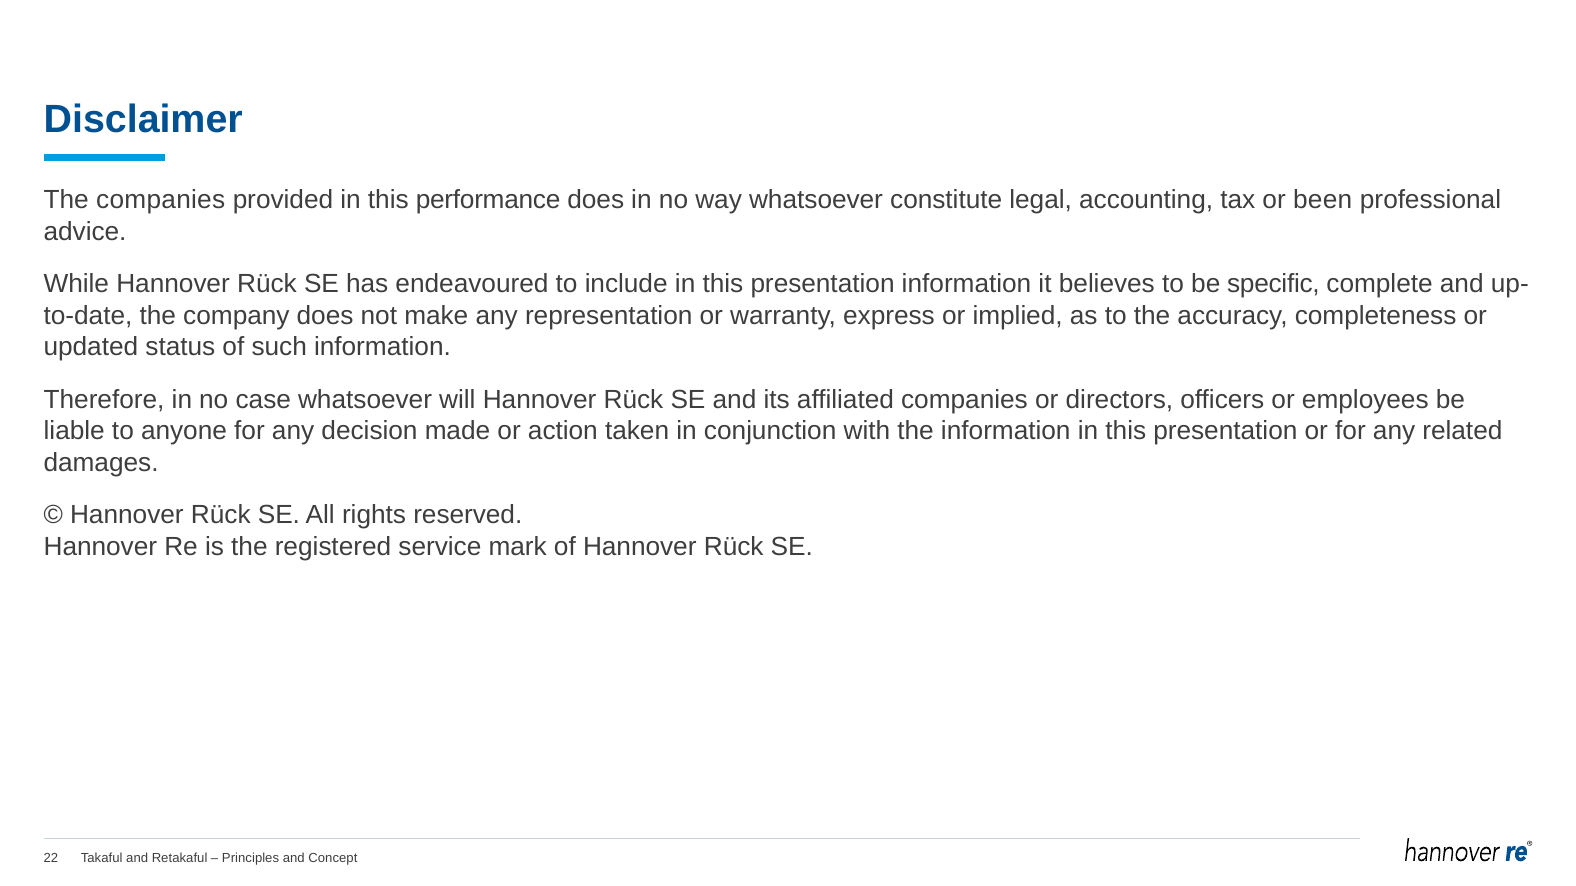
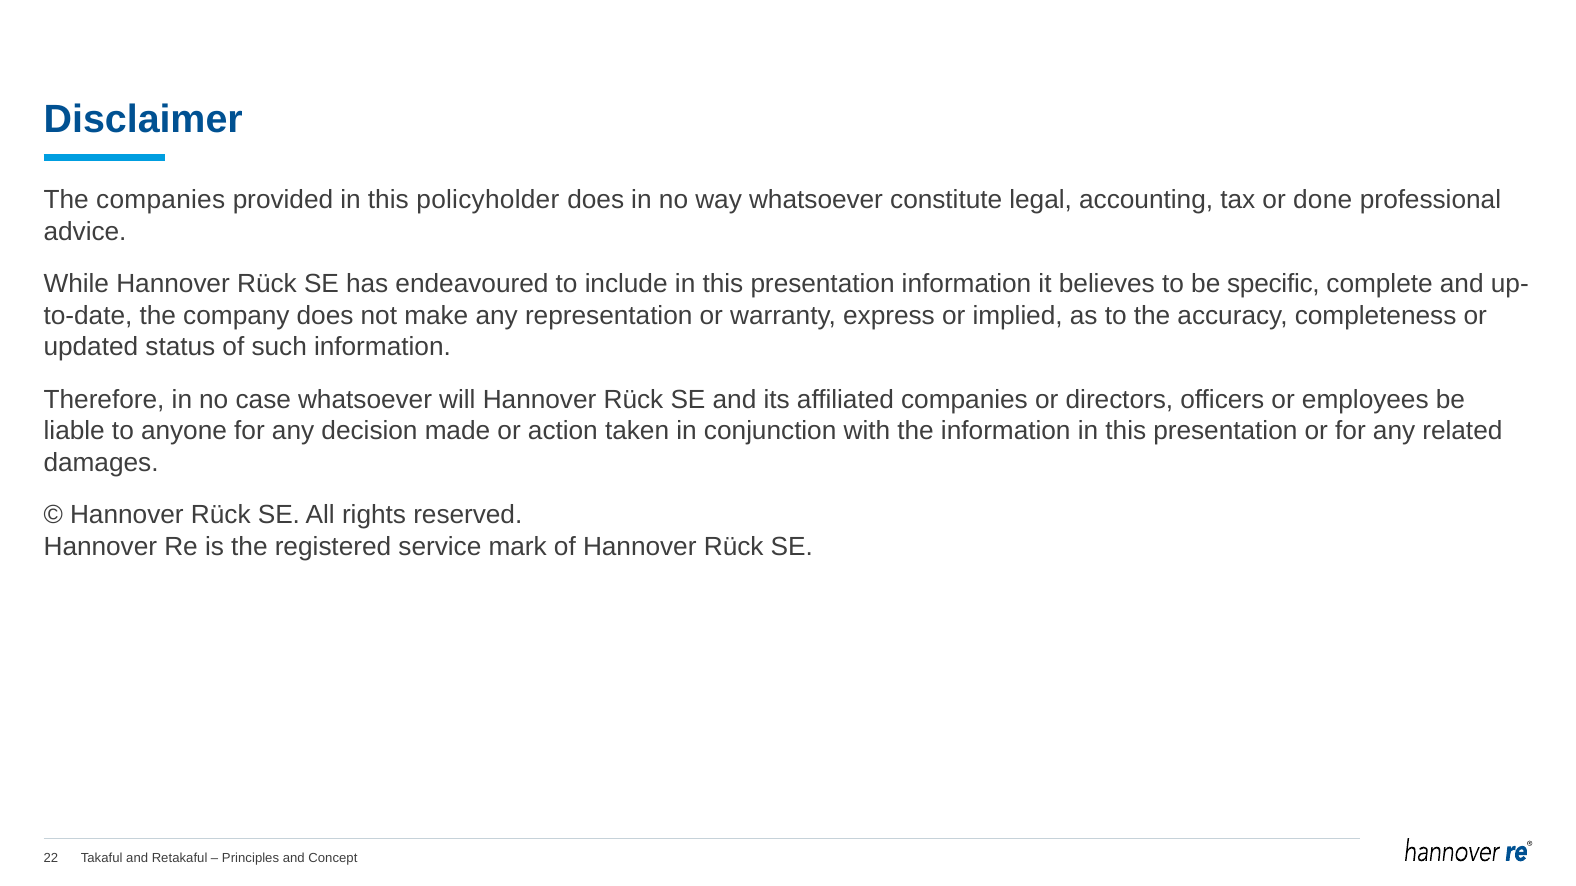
performance: performance -> policyholder
been: been -> done
